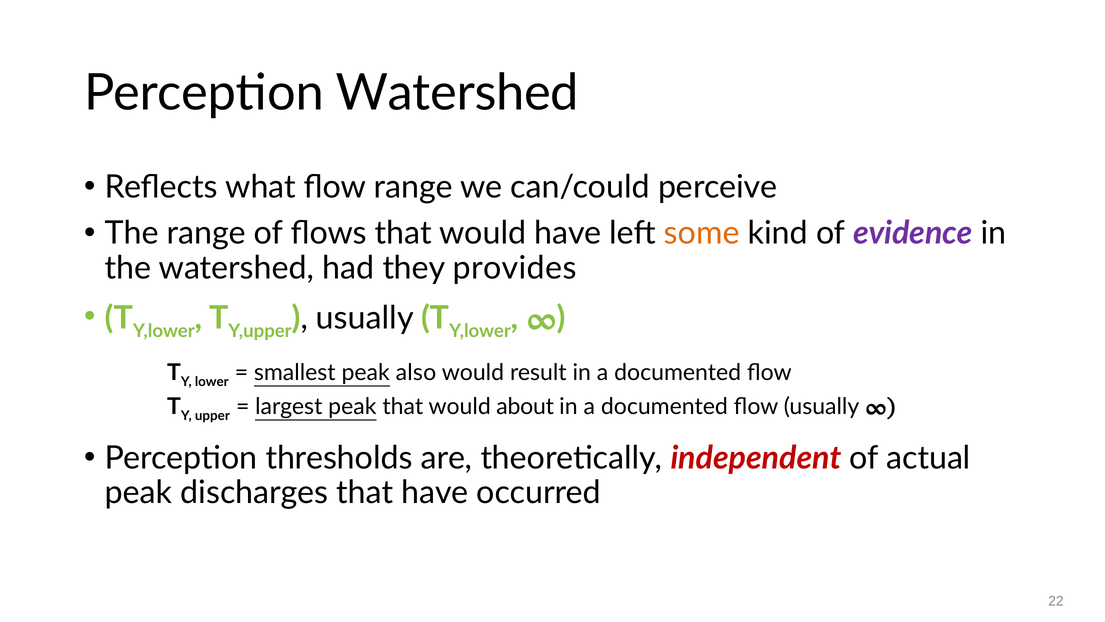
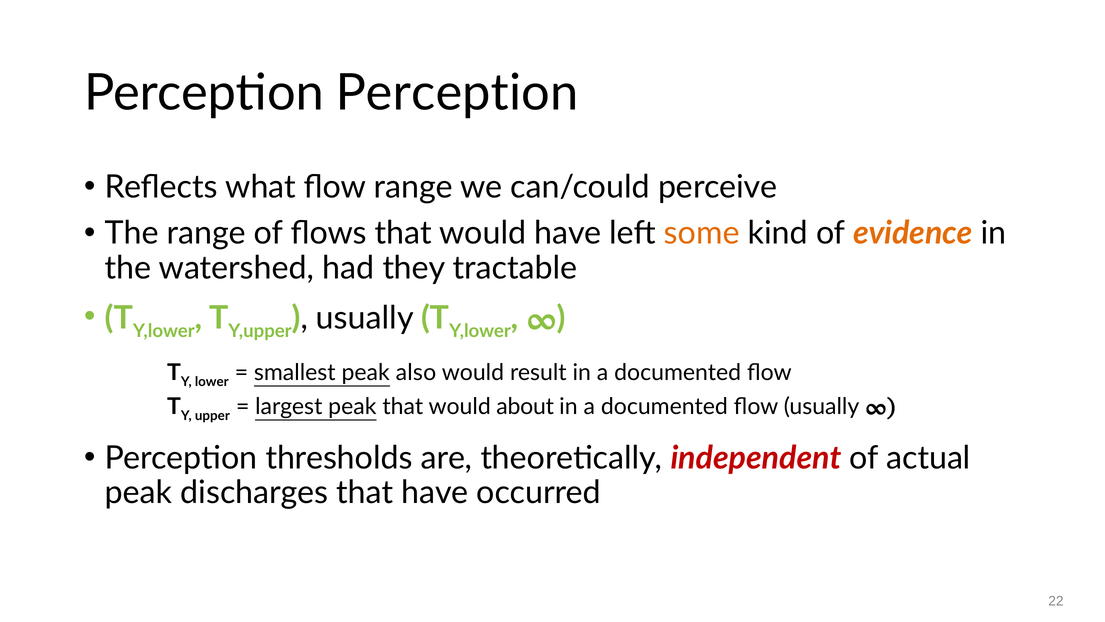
Perception Watershed: Watershed -> Perception
evidence colour: purple -> orange
provides: provides -> tractable
